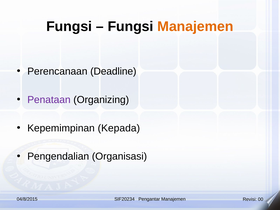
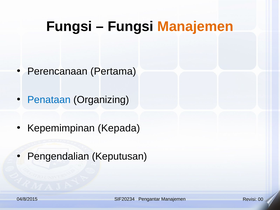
Deadline: Deadline -> Pertama
Penataan colour: purple -> blue
Organisasi: Organisasi -> Keputusan
